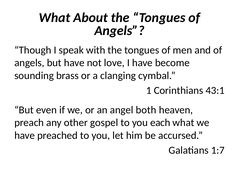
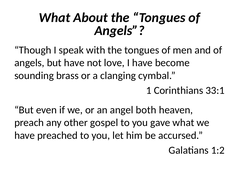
43:1: 43:1 -> 33:1
each: each -> gave
1:7: 1:7 -> 1:2
